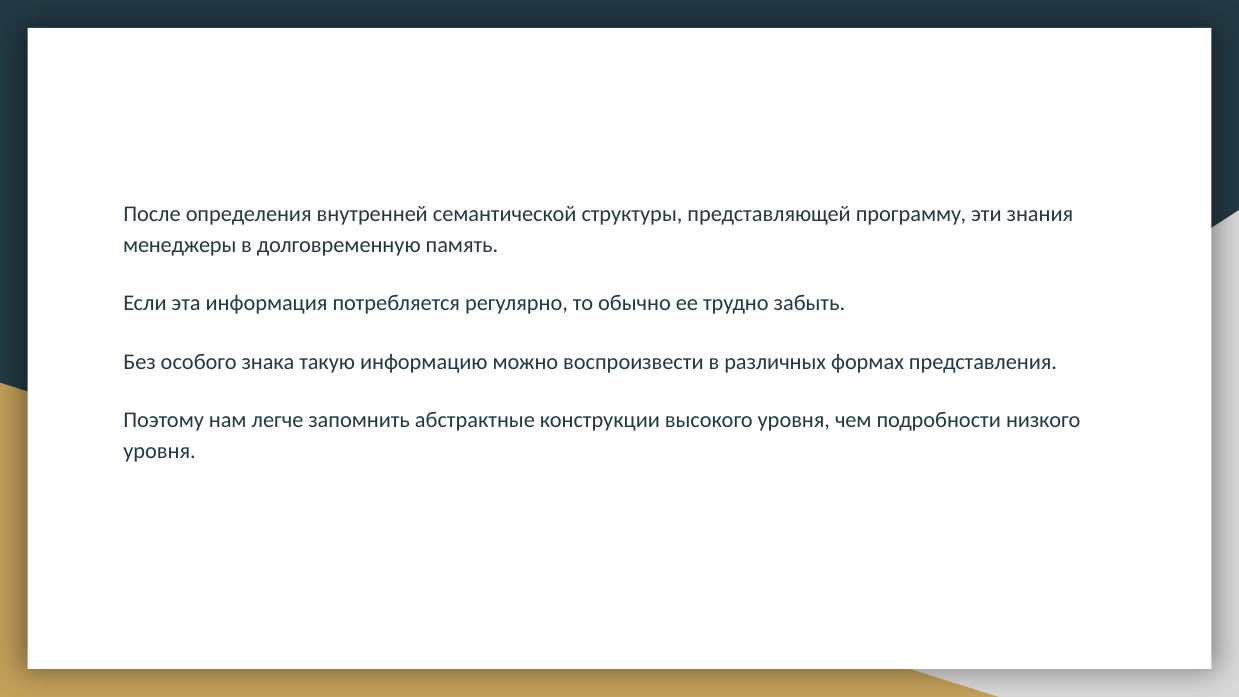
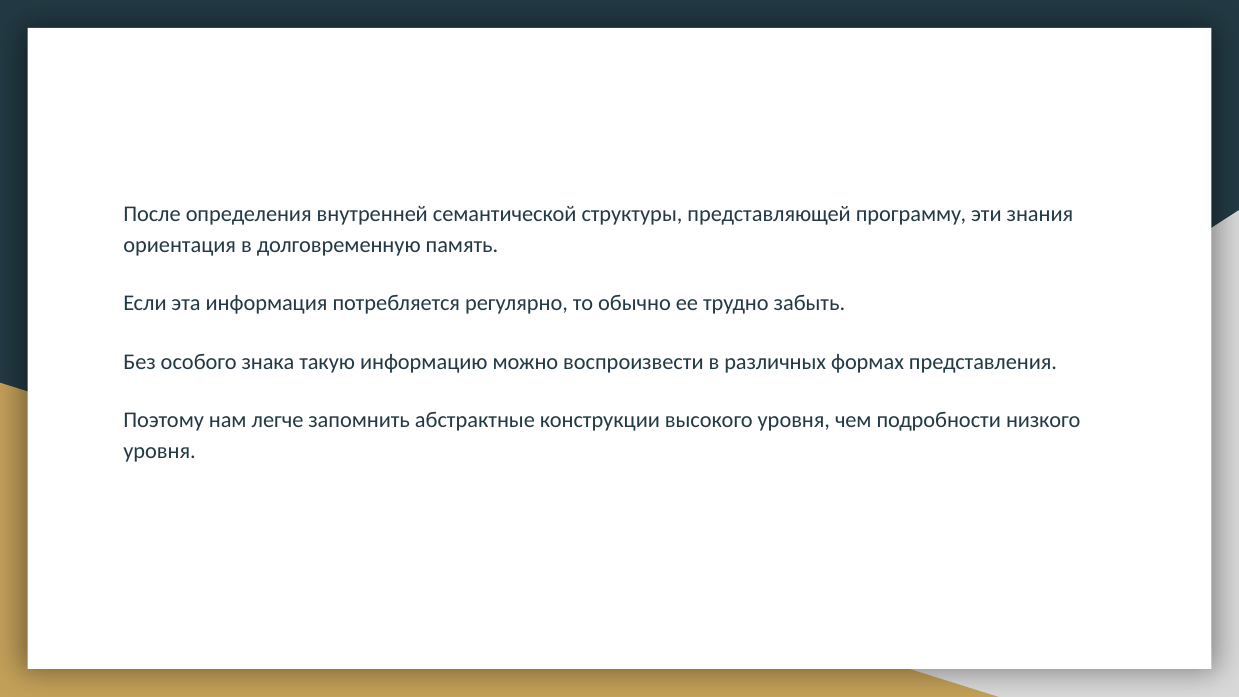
менеджеры: менеджеры -> ориентация
